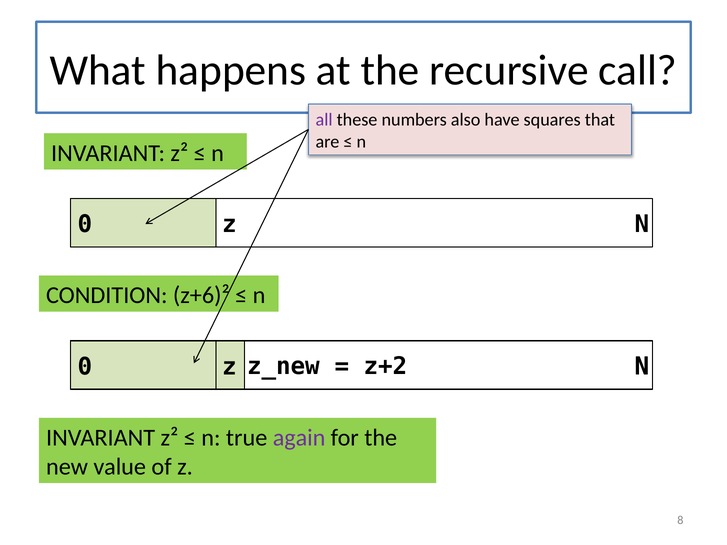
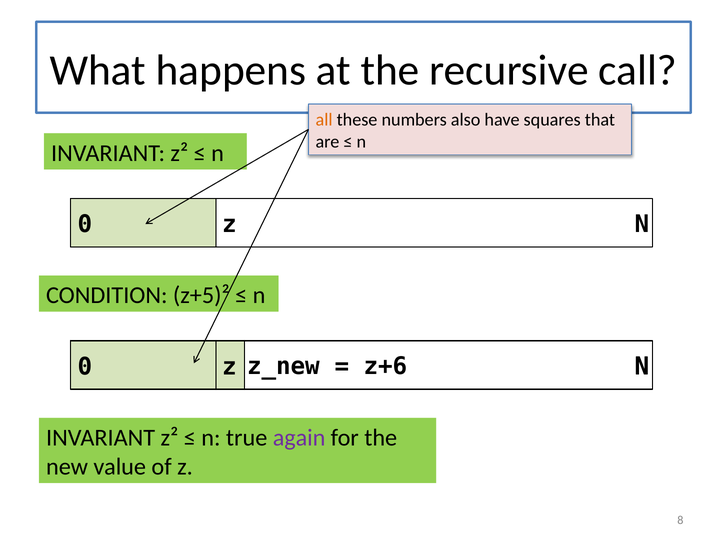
all colour: purple -> orange
z+6)²: z+6)² -> z+5)²
z+2: z+2 -> z+6
